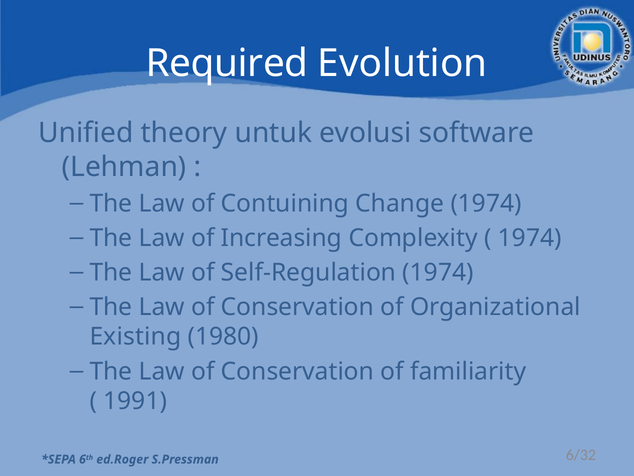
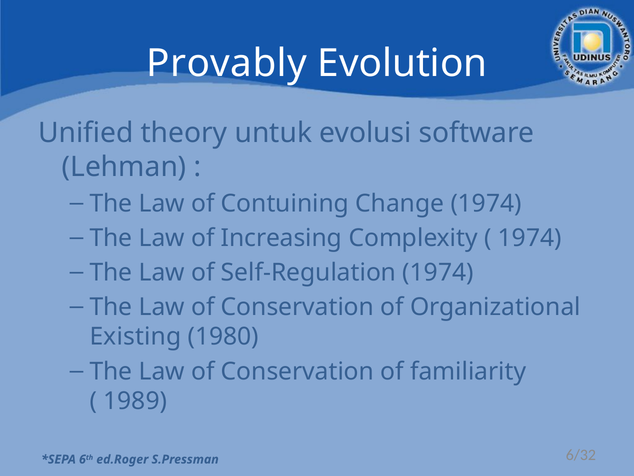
Required: Required -> Provably
1991: 1991 -> 1989
